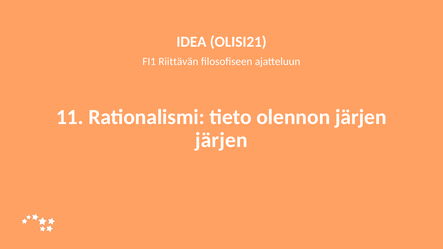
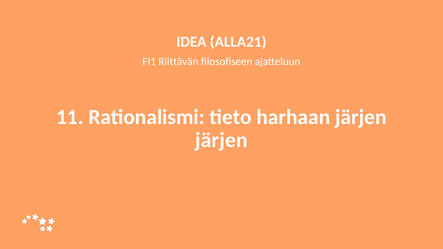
OLISI21: OLISI21 -> ALLA21
olennon: olennon -> harhaan
